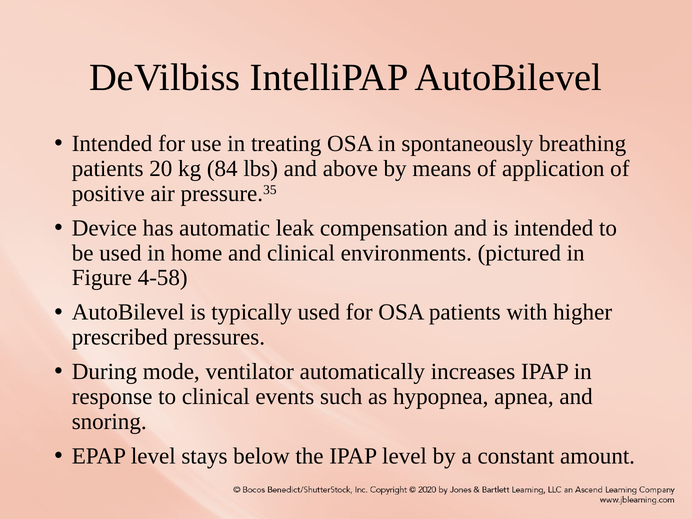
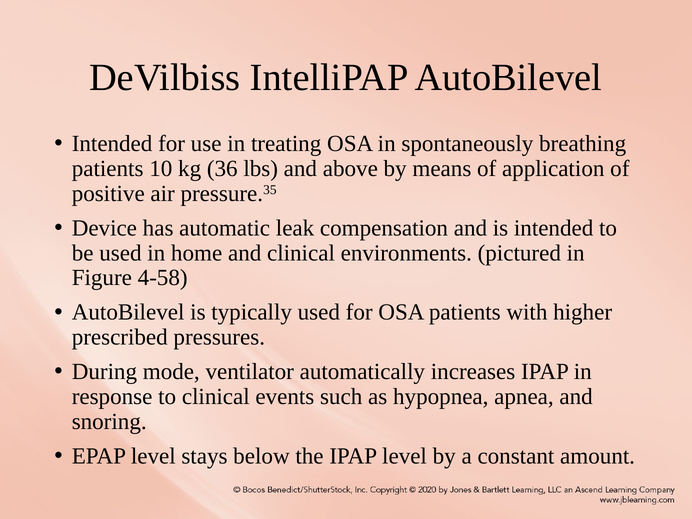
20: 20 -> 10
84: 84 -> 36
